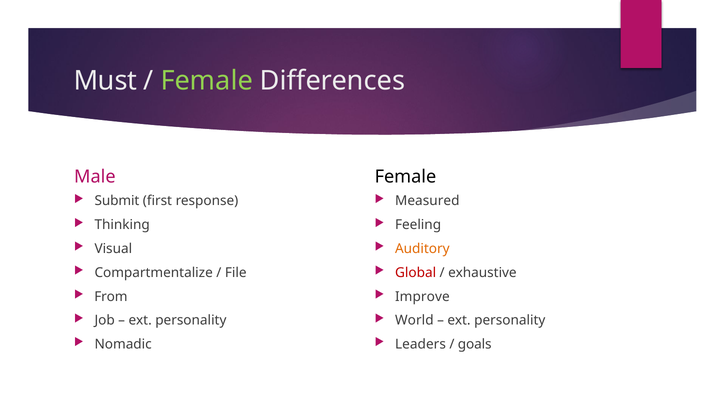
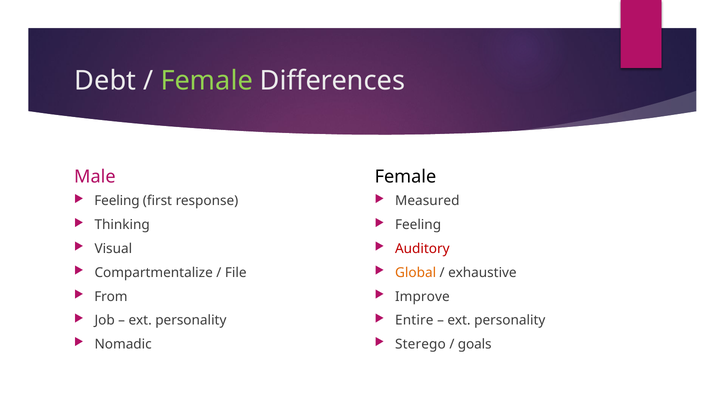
Must: Must -> Debt
Submit at (117, 201): Submit -> Feeling
Auditory colour: orange -> red
Global colour: red -> orange
World: World -> Entire
Leaders: Leaders -> Sterego
